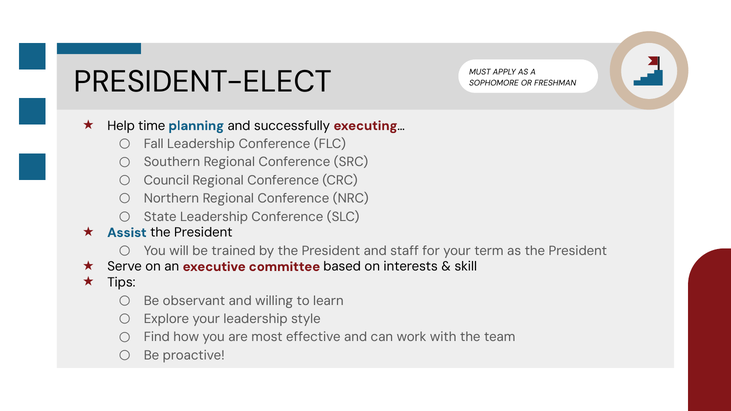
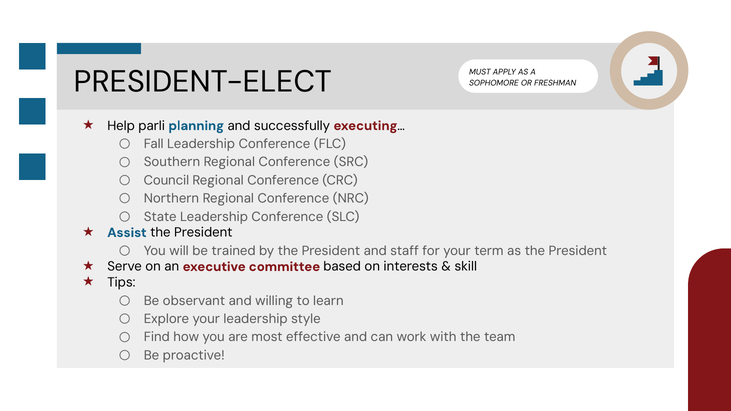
time: time -> parli
